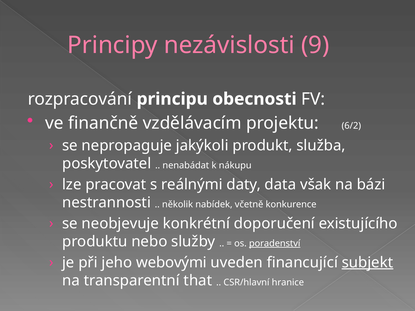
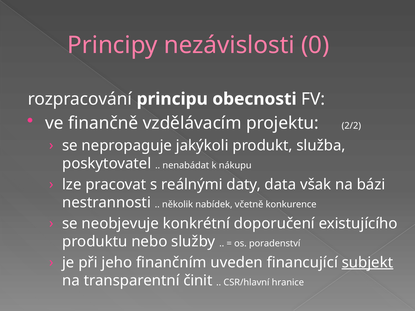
9: 9 -> 0
6/2: 6/2 -> 2/2
poradenství underline: present -> none
webovými: webovými -> finančním
that: that -> činit
